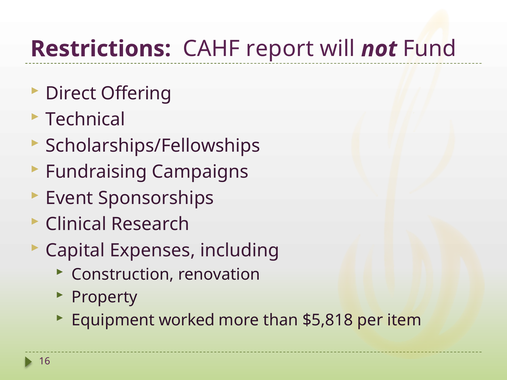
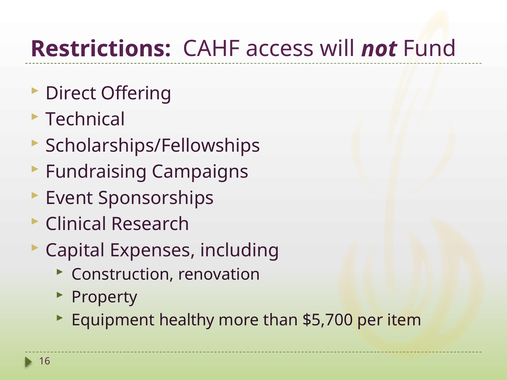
report: report -> access
worked: worked -> healthy
$5,818: $5,818 -> $5,700
